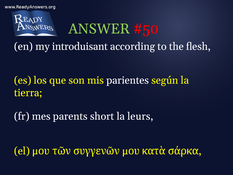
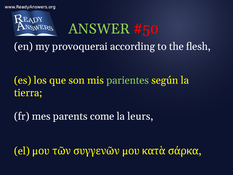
introduisant: introduisant -> provoquerai
parientes colour: white -> light green
short: short -> come
